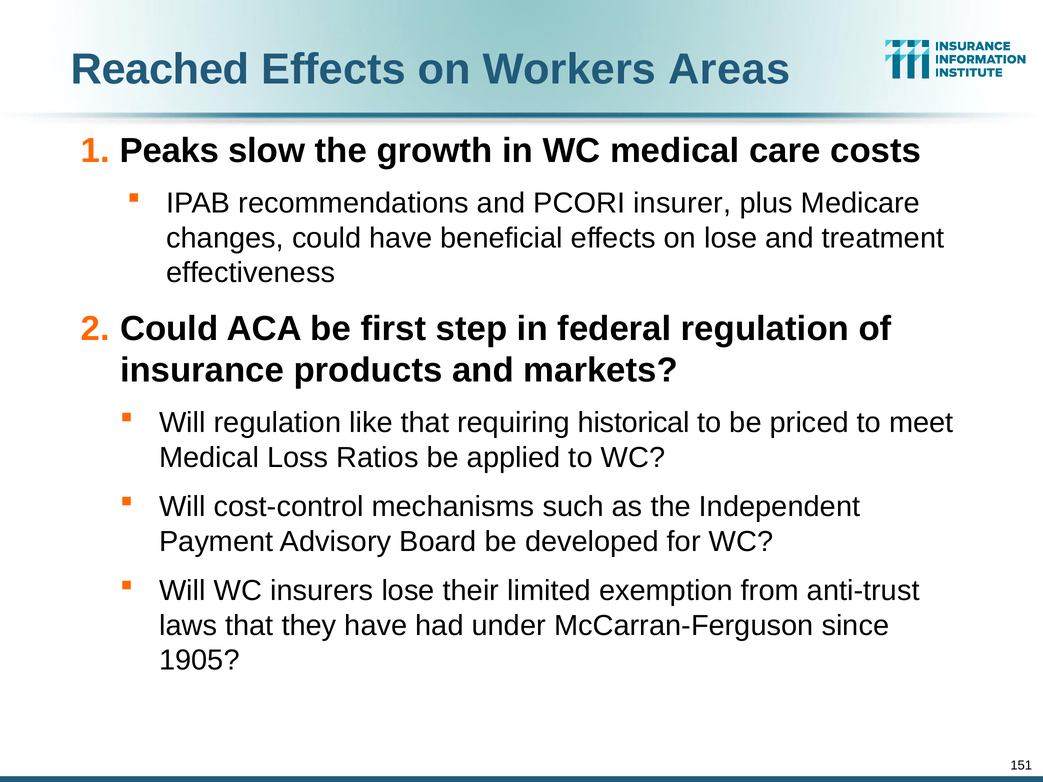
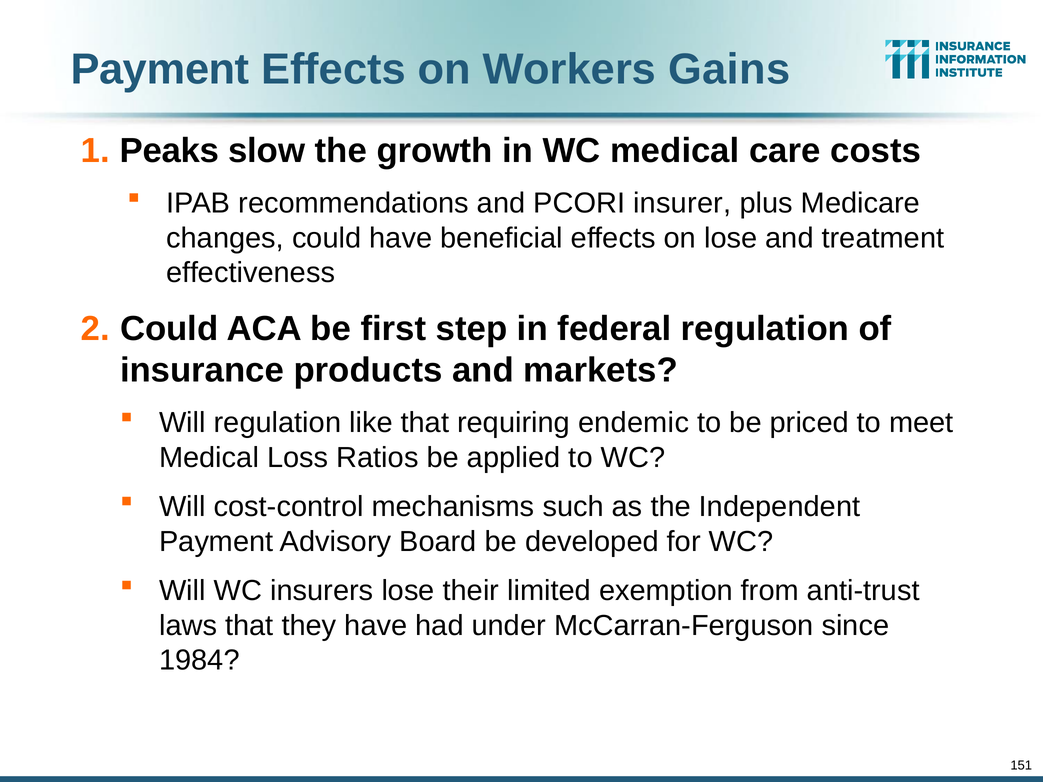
Reached at (160, 70): Reached -> Payment
Areas: Areas -> Gains
historical: historical -> endemic
1905: 1905 -> 1984
